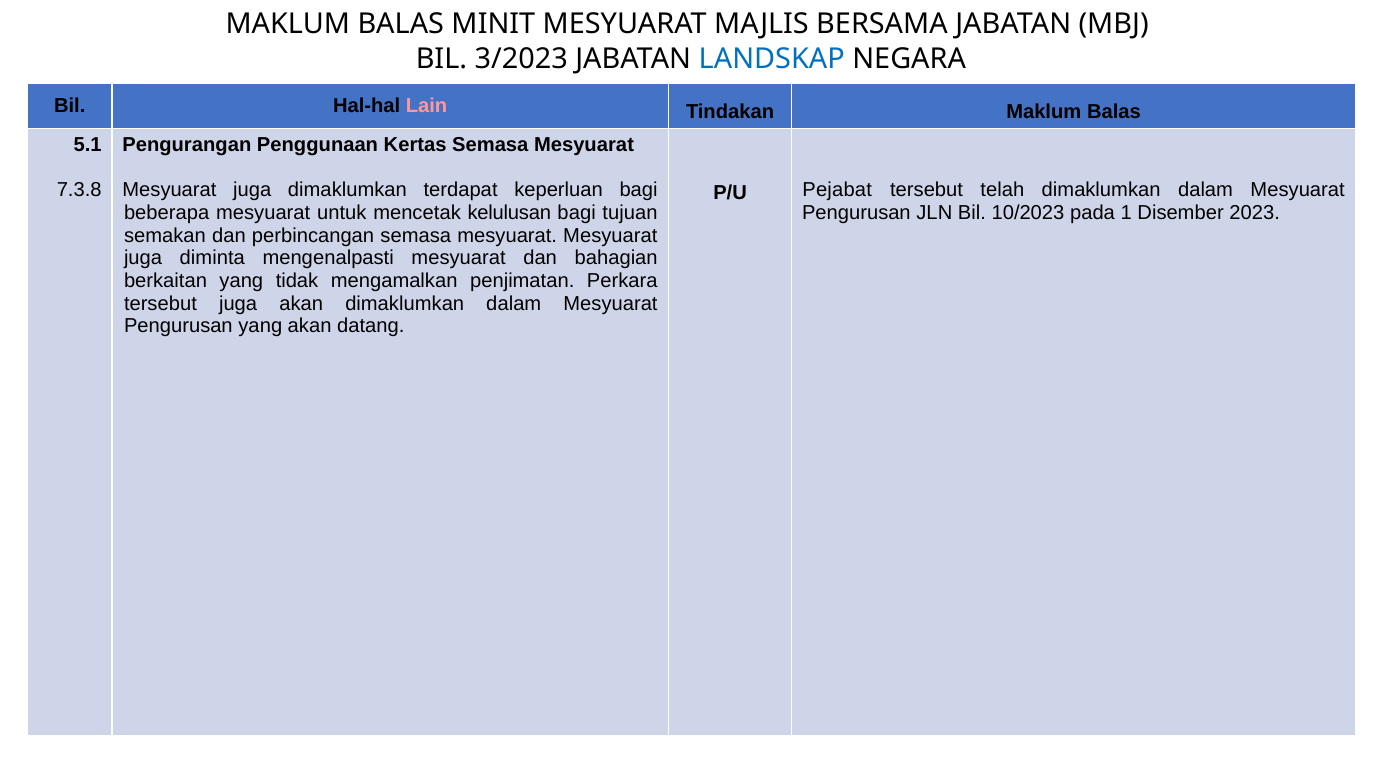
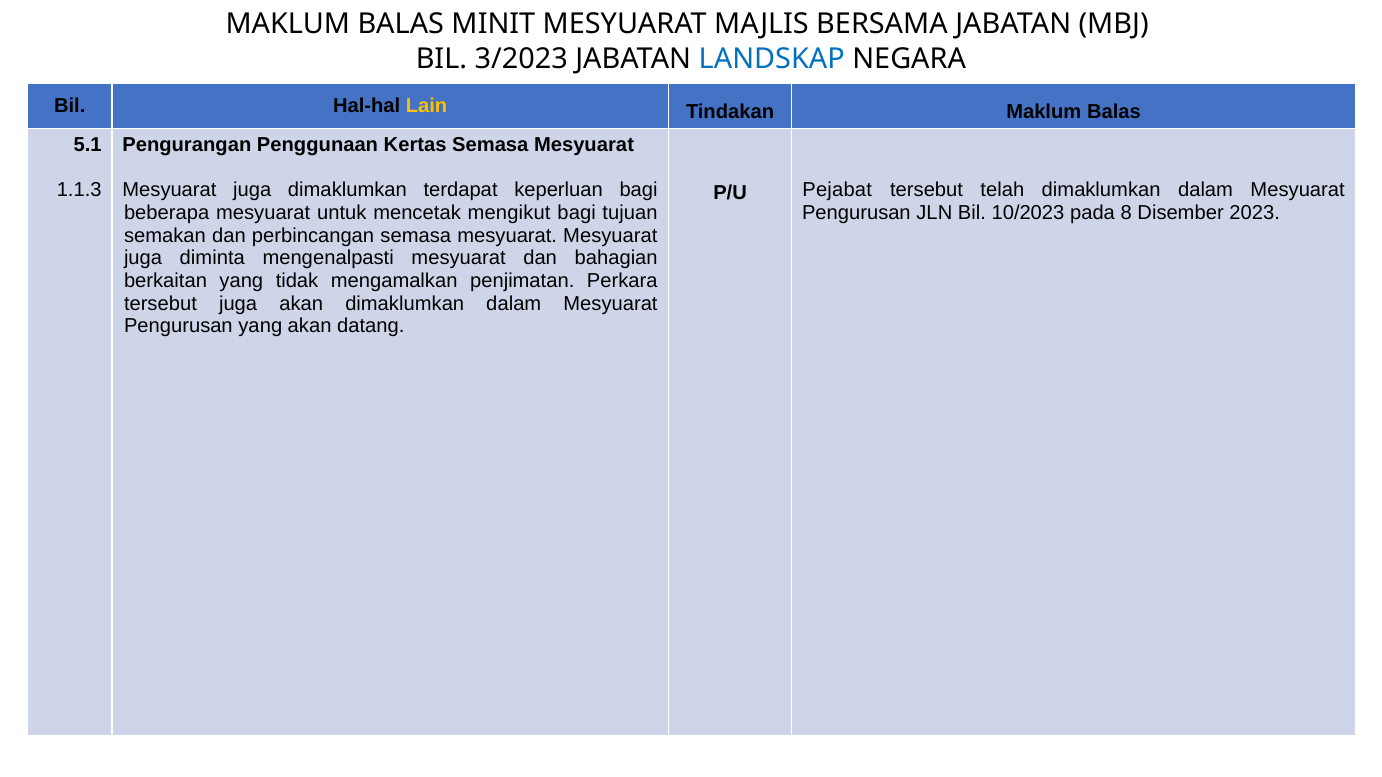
Lain colour: pink -> yellow
7.3.8: 7.3.8 -> 1.1.3
kelulusan: kelulusan -> mengikut
1: 1 -> 8
